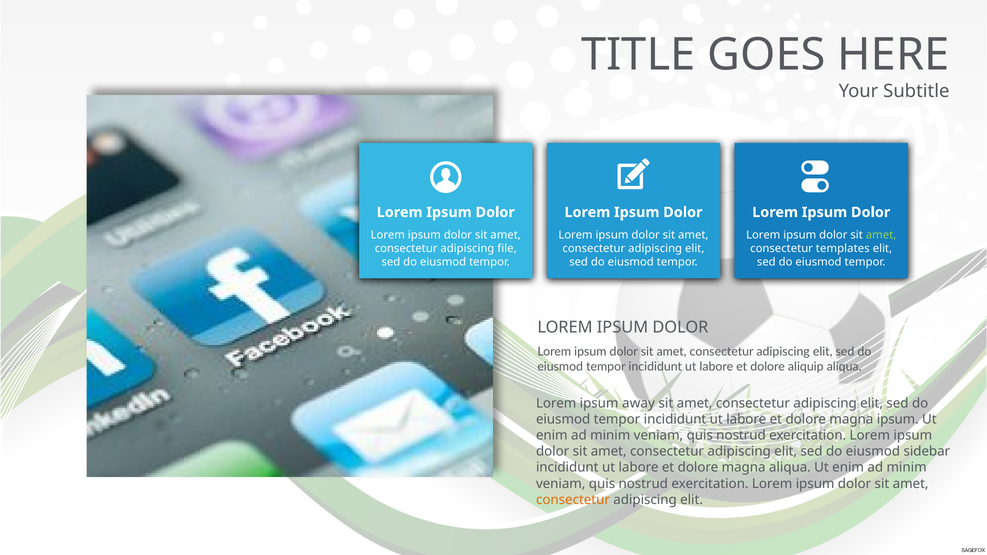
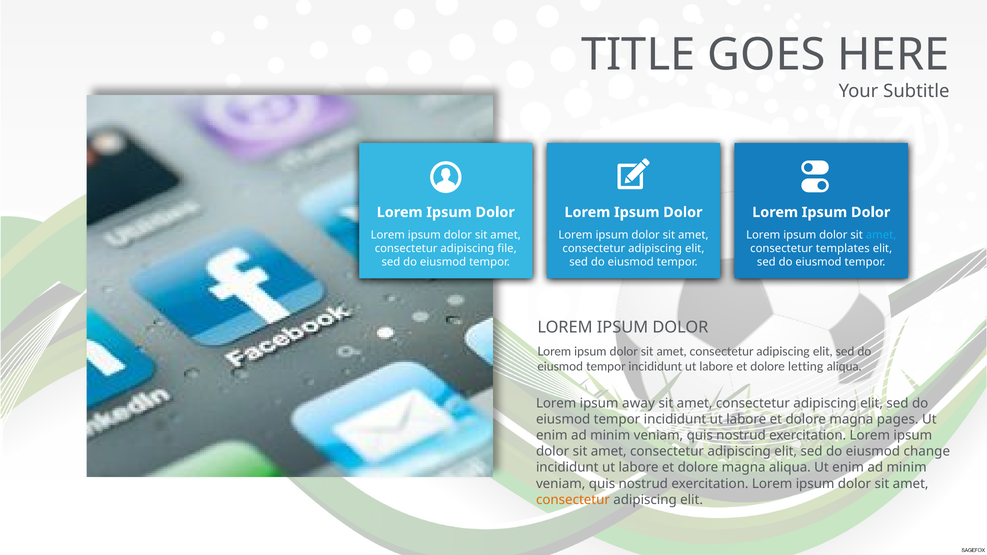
amet at (881, 235) colour: light green -> light blue
aliquip: aliquip -> letting
magna ipsum: ipsum -> pages
sidebar: sidebar -> change
